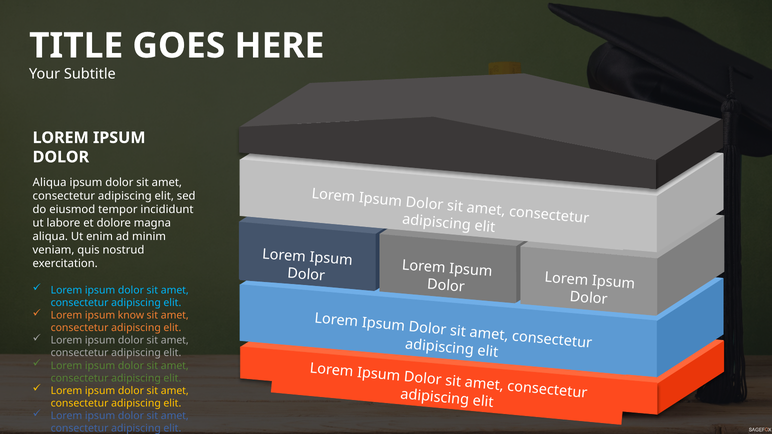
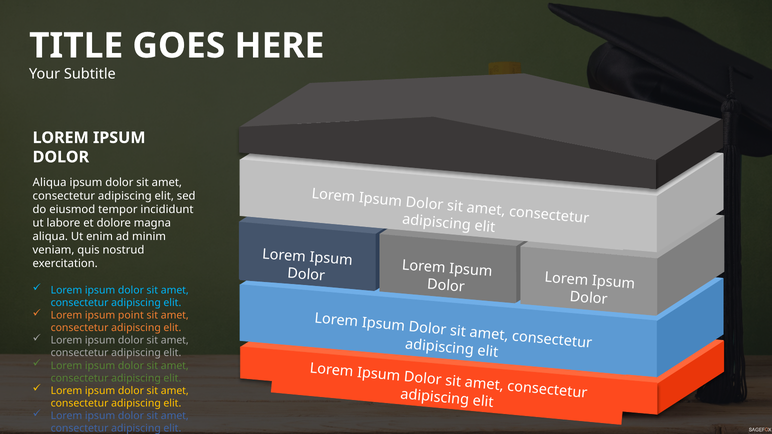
know: know -> point
